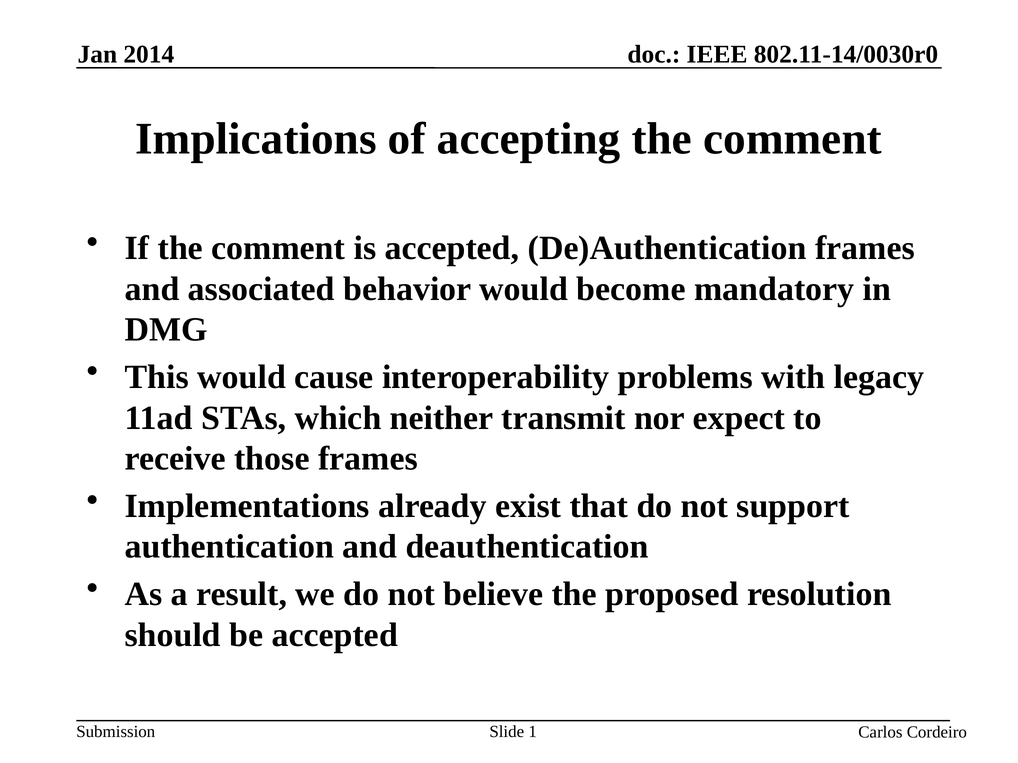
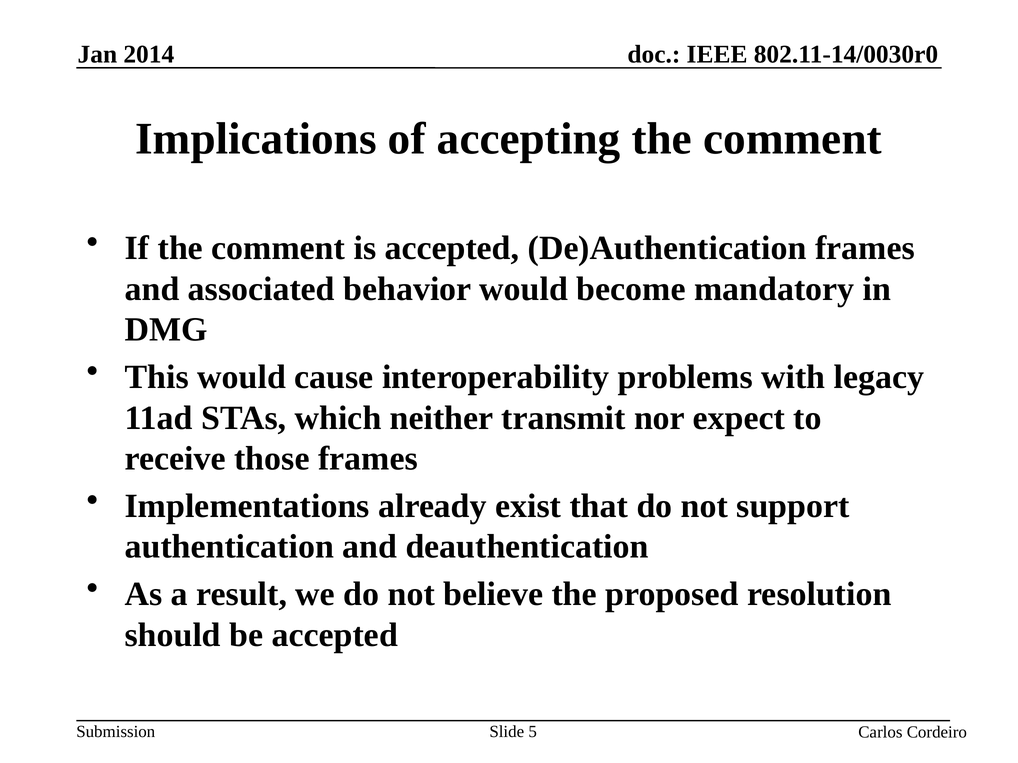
1: 1 -> 5
